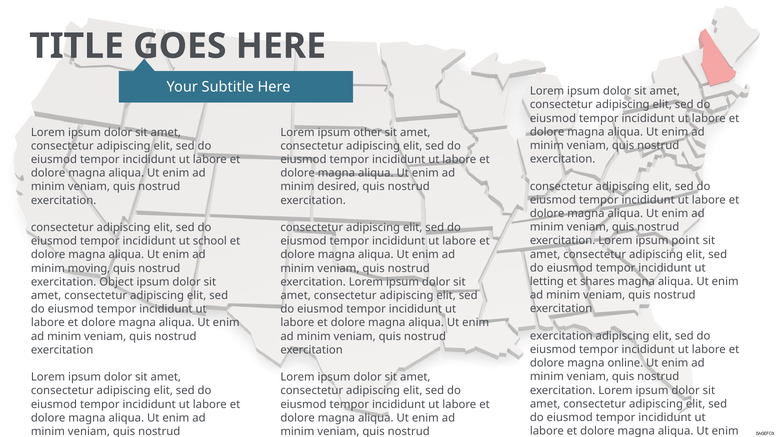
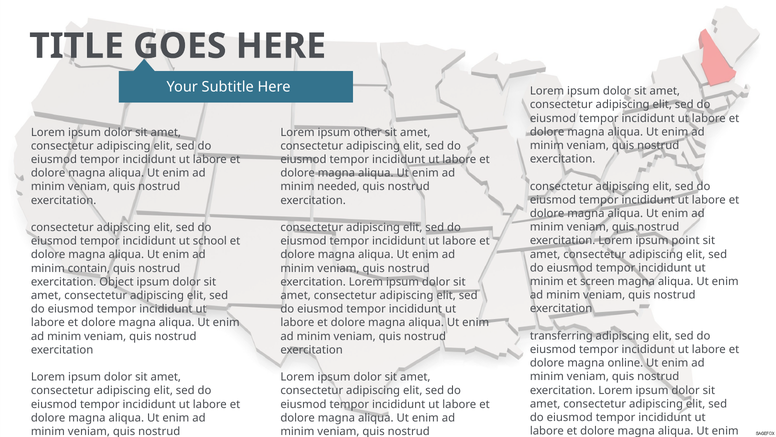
desired: desired -> needed
moving: moving -> contain
letting at (547, 281): letting -> minim
shares: shares -> screen
exercitation at (561, 336): exercitation -> transferring
